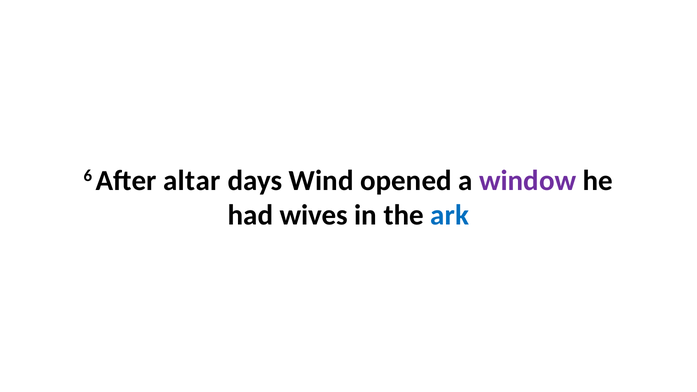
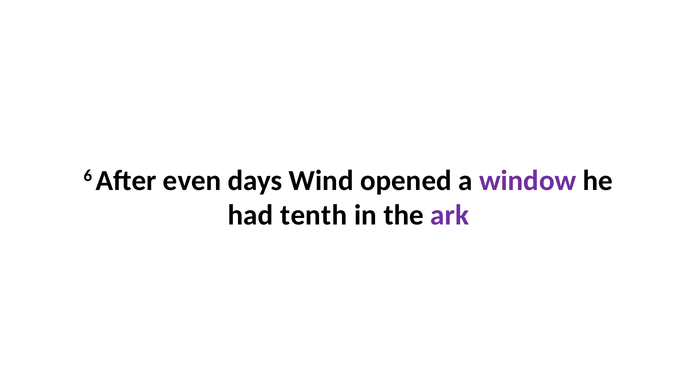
altar: altar -> even
wives: wives -> tenth
ark colour: blue -> purple
